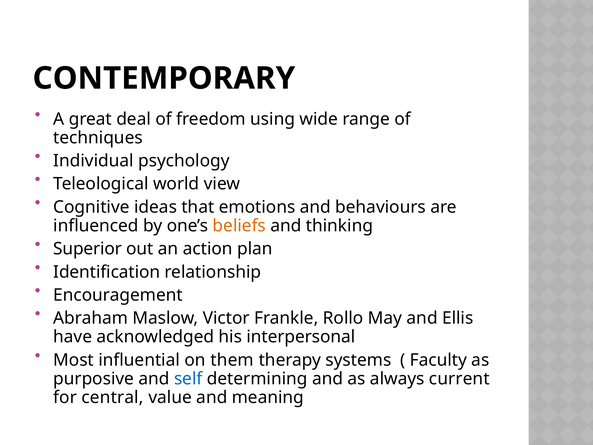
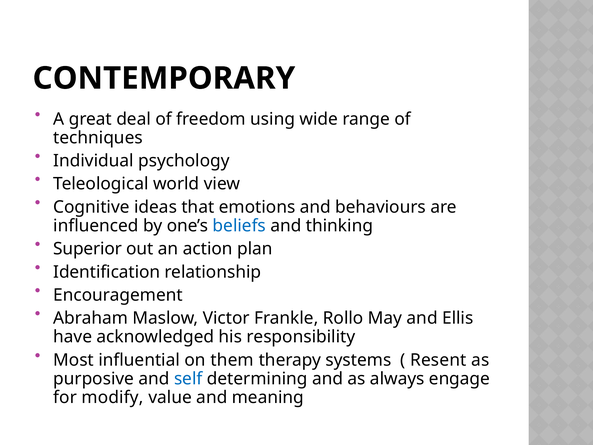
beliefs colour: orange -> blue
interpersonal: interpersonal -> responsibility
Faculty: Faculty -> Resent
current: current -> engage
central: central -> modify
